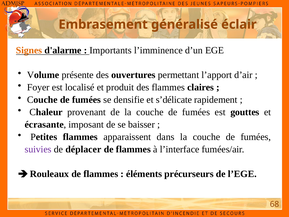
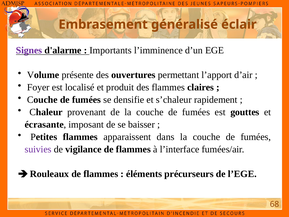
Signes colour: orange -> purple
s’délicate: s’délicate -> s’chaleur
déplacer: déplacer -> vigilance
